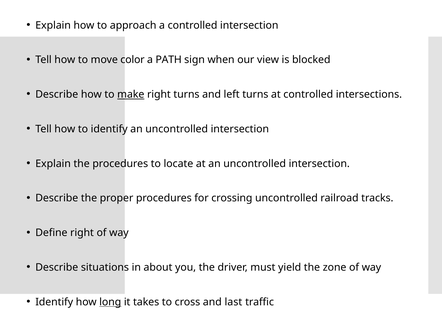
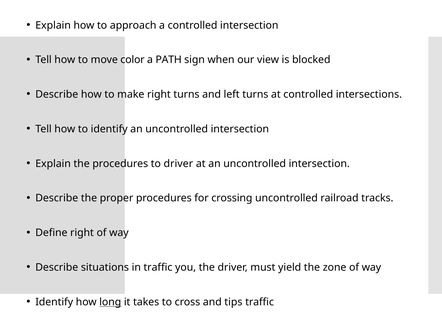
make underline: present -> none
to locate: locate -> driver
in about: about -> traffic
last: last -> tips
